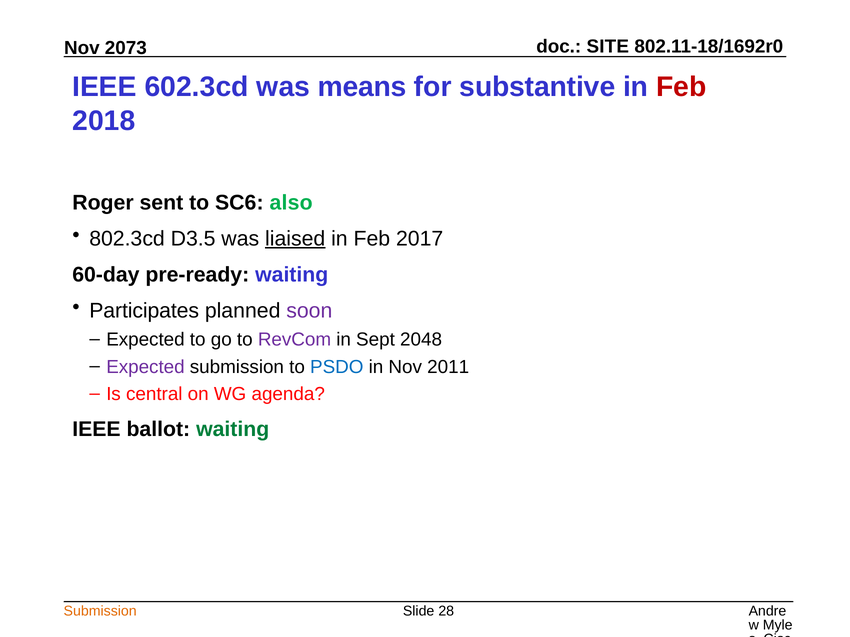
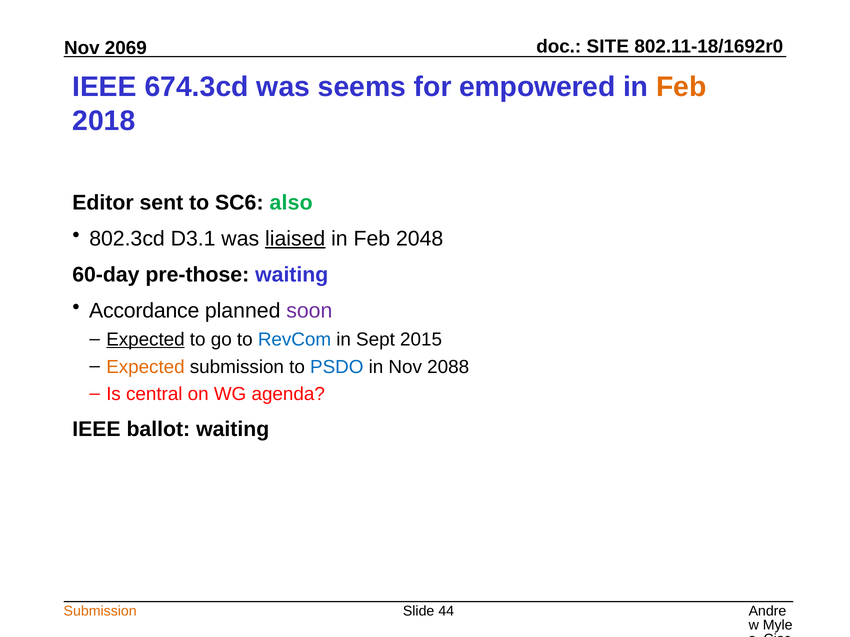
2073: 2073 -> 2069
602.3cd: 602.3cd -> 674.3cd
means: means -> seems
substantive: substantive -> empowered
Feb at (681, 87) colour: red -> orange
Roger: Roger -> Editor
D3.5: D3.5 -> D3.1
2017: 2017 -> 2048
pre-ready: pre-ready -> pre-those
Participates: Participates -> Accordance
Expected at (145, 340) underline: none -> present
RevCom colour: purple -> blue
2048: 2048 -> 2015
Expected at (145, 367) colour: purple -> orange
2011: 2011 -> 2088
waiting at (233, 429) colour: green -> black
28: 28 -> 44
